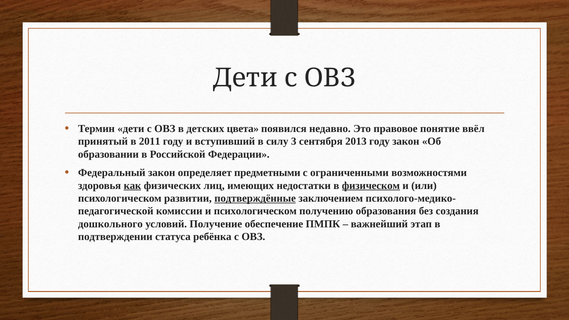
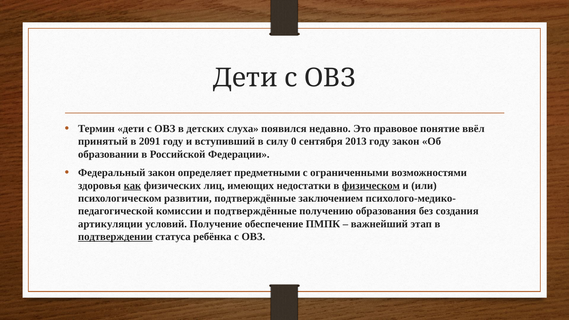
цвета: цвета -> слуха
2011: 2011 -> 2091
3: 3 -> 0
подтверждённые at (255, 198) underline: present -> none
и психологическом: психологическом -> подтверждённые
дошкольного: дошкольного -> артикуляции
подтверждении underline: none -> present
